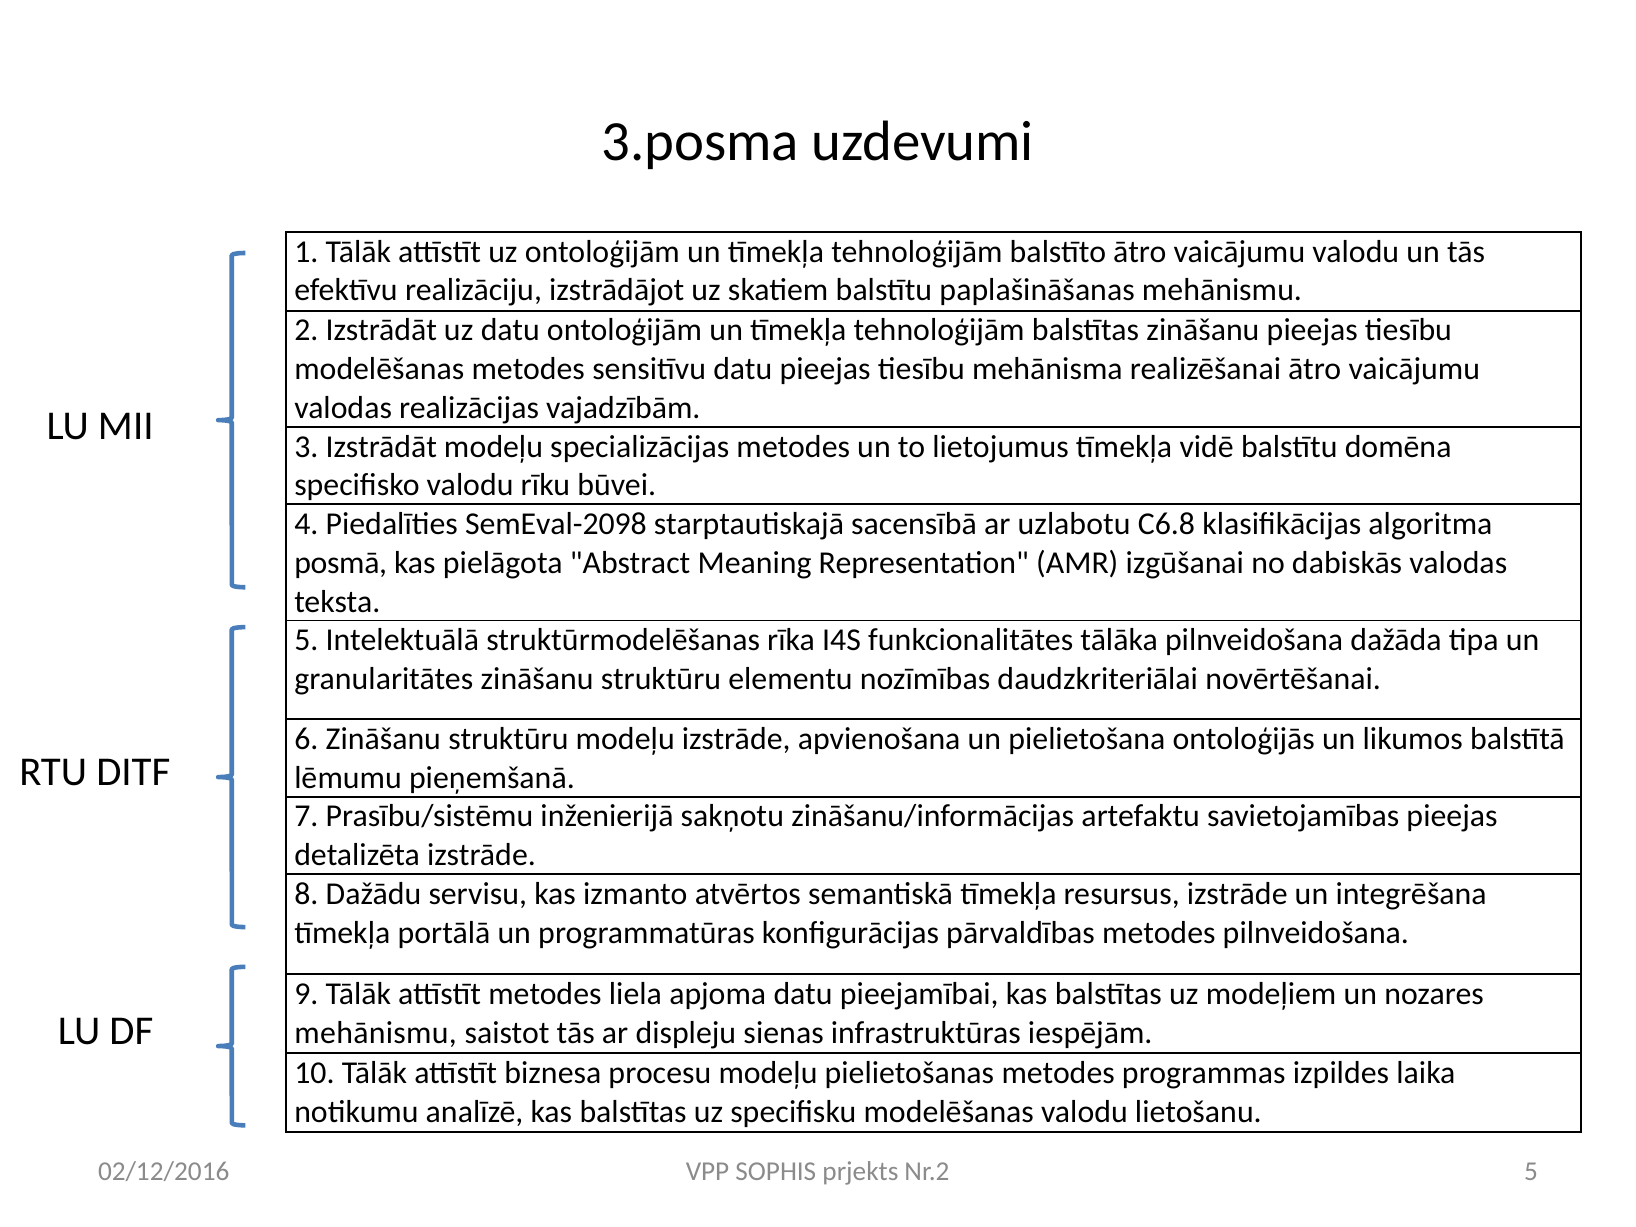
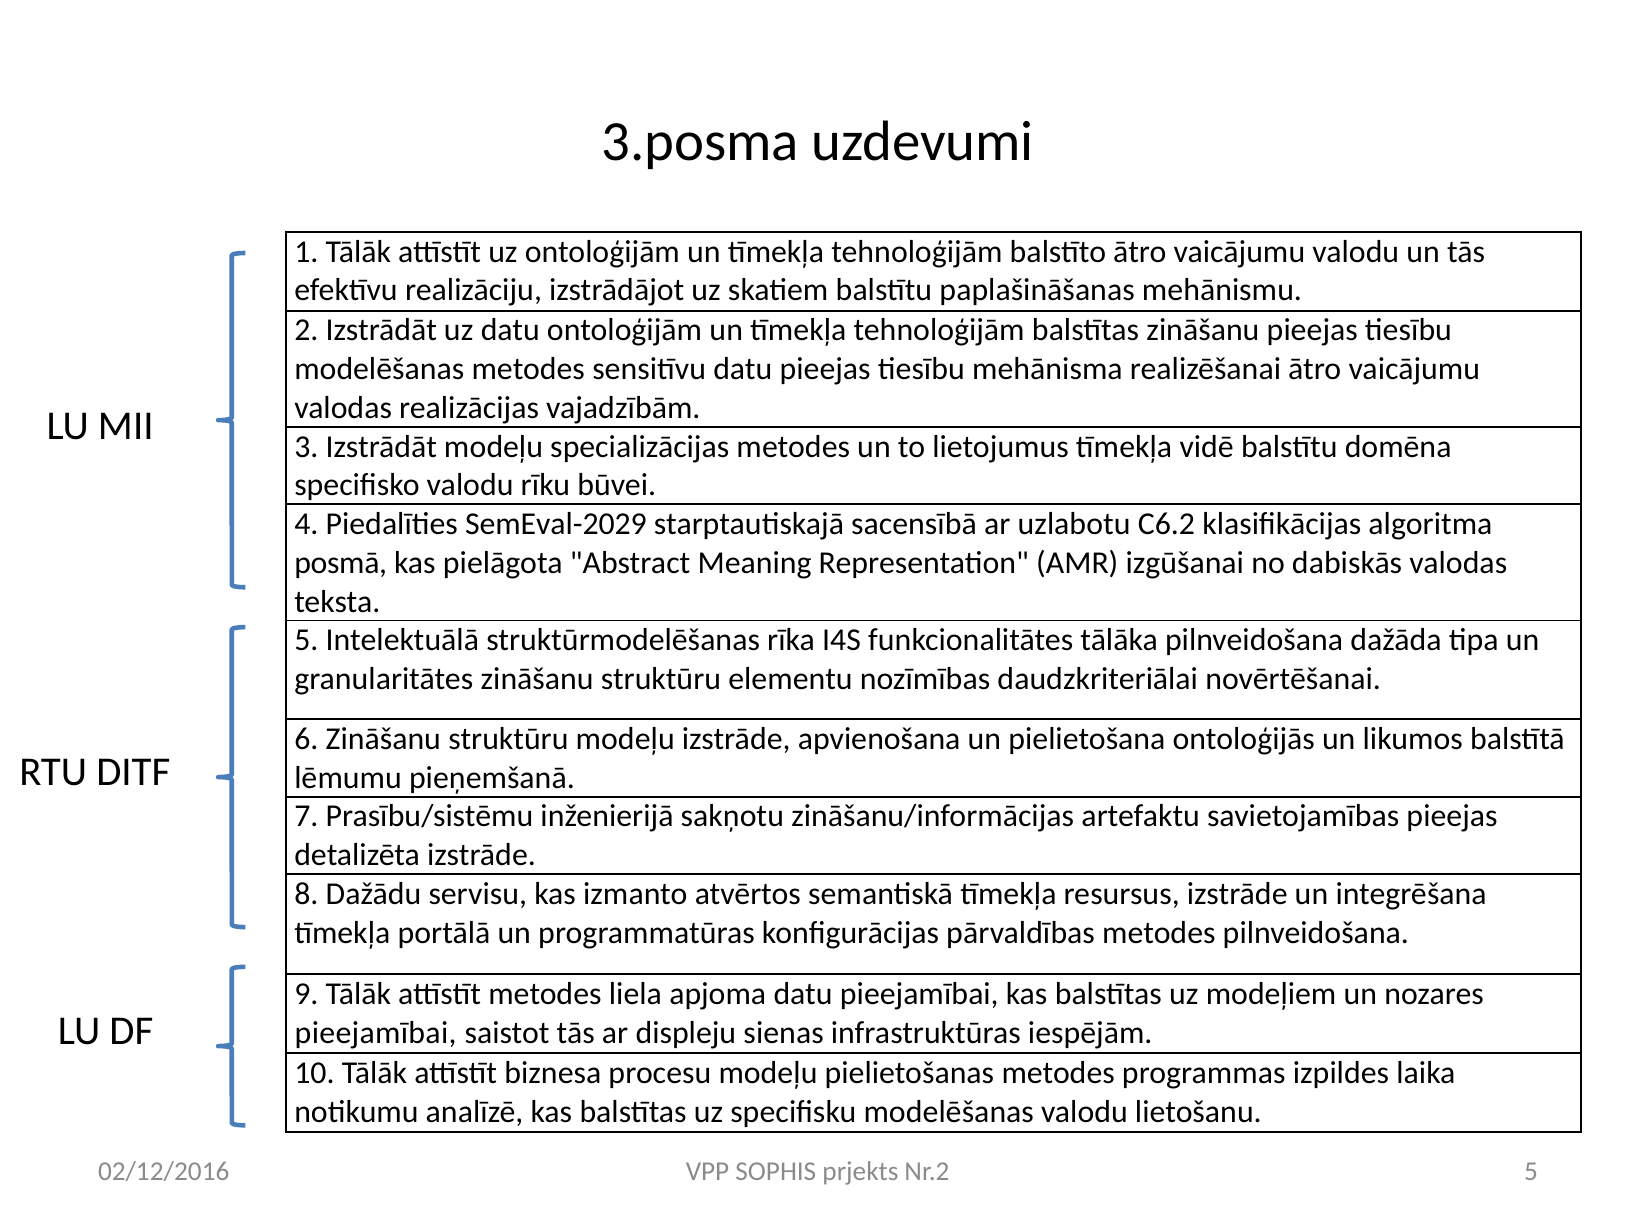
SemEval-2098: SemEval-2098 -> SemEval-2029
C6.8: C6.8 -> C6.2
mehānismu at (376, 1033): mehānismu -> pieejamībai
